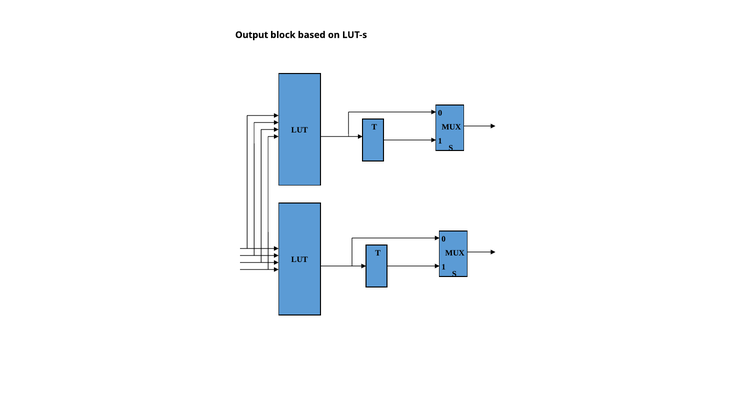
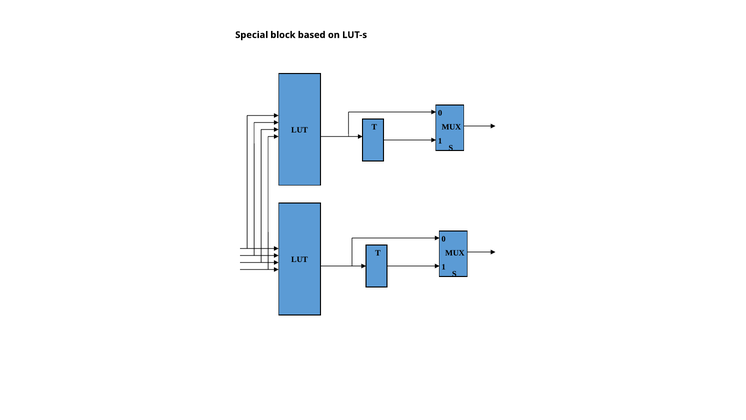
Output: Output -> Special
